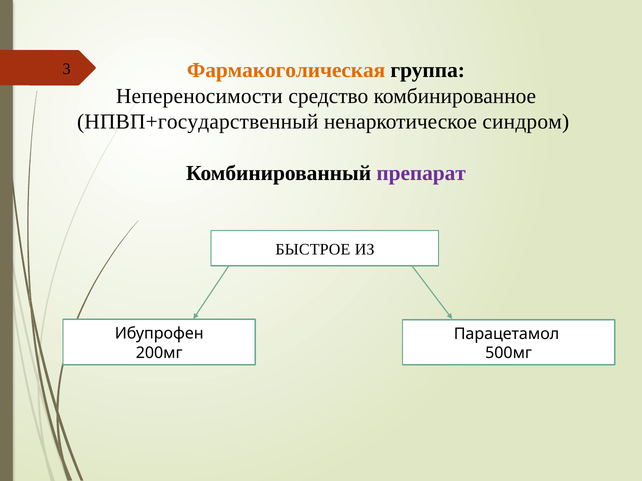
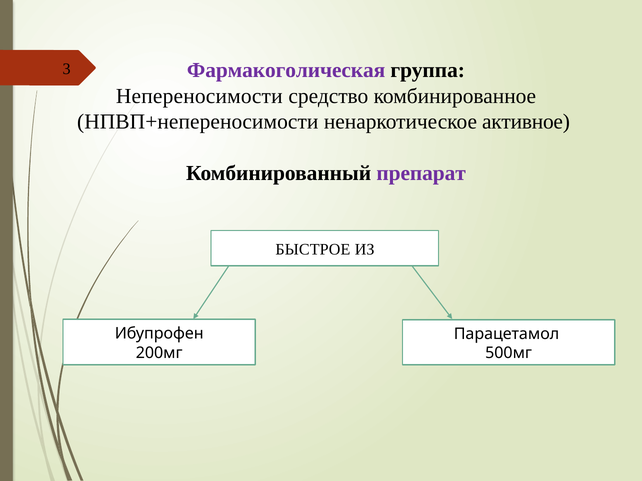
Фармакоголическая colour: orange -> purple
НПВП+государственный: НПВП+государственный -> НПВП+непереносимости
синдром: синдром -> активное
